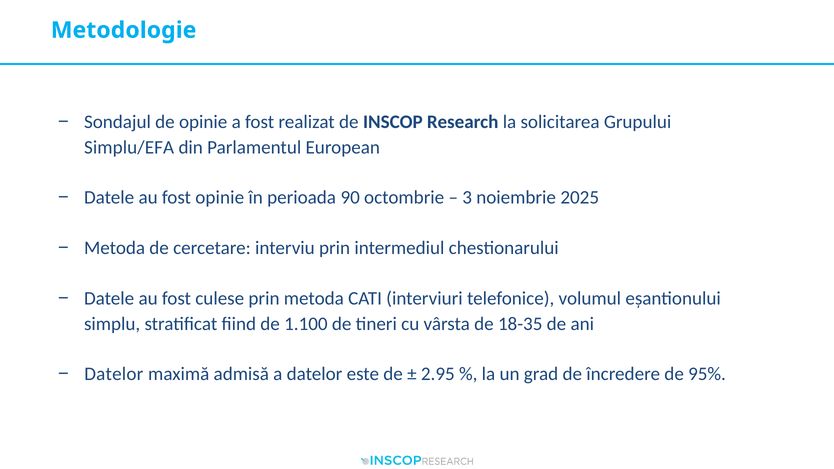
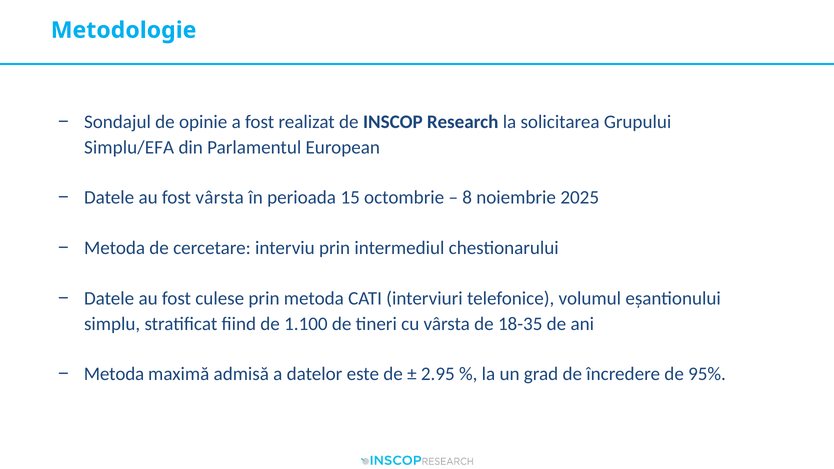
fost opinie: opinie -> vârsta
90: 90 -> 15
3: 3 -> 8
Datelor at (114, 374): Datelor -> Metoda
